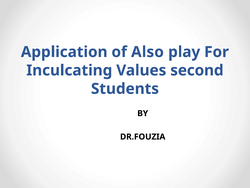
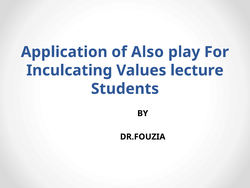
second: second -> lecture
